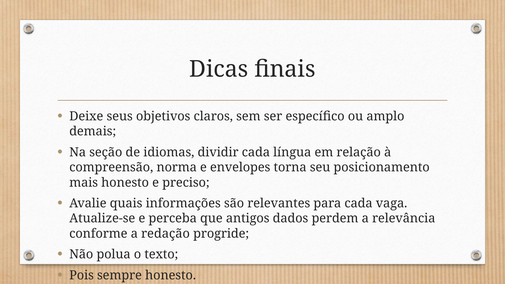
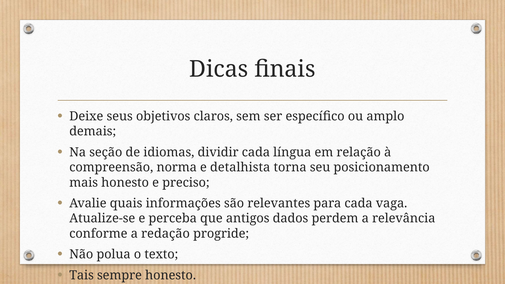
envelopes: envelopes -> detalhista
Pois: Pois -> Tais
